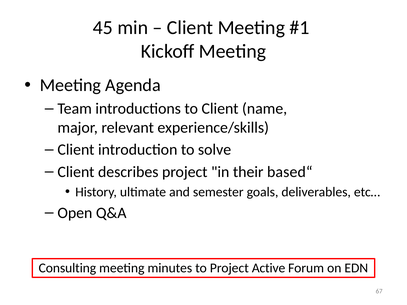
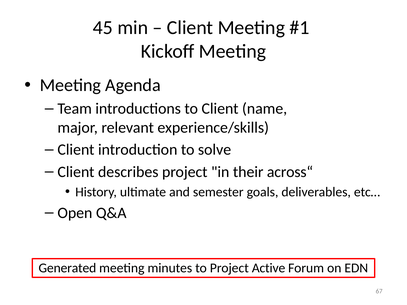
based“: based“ -> across“
Consulting: Consulting -> Generated
